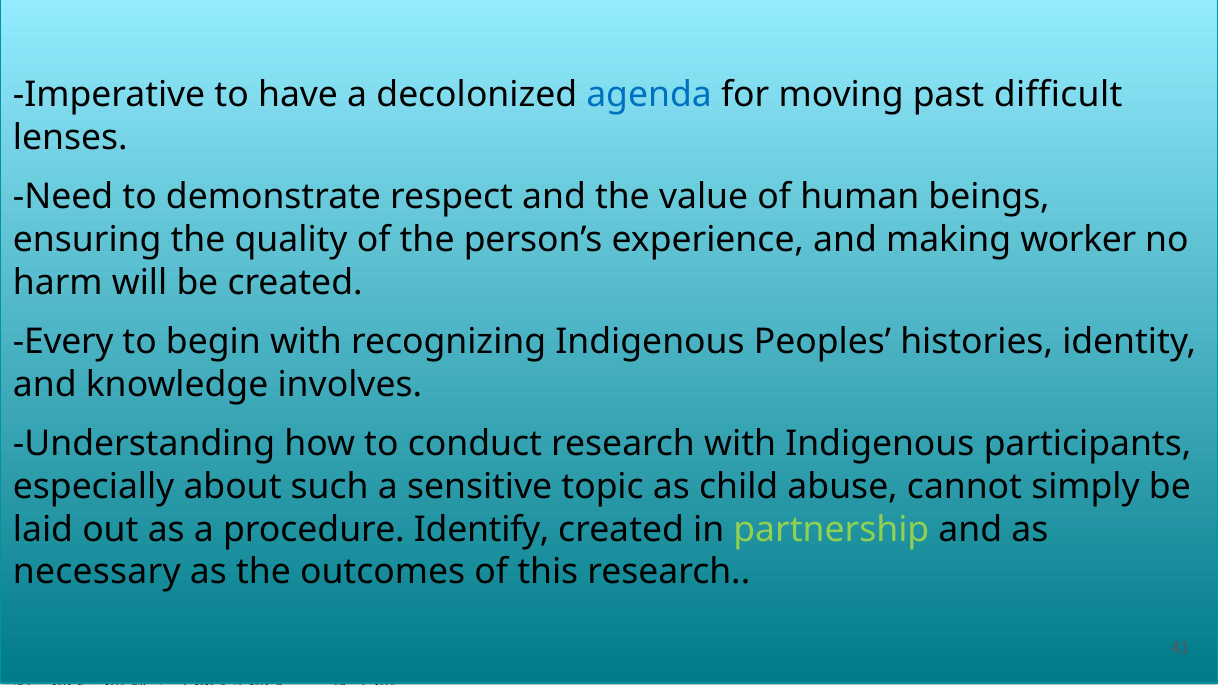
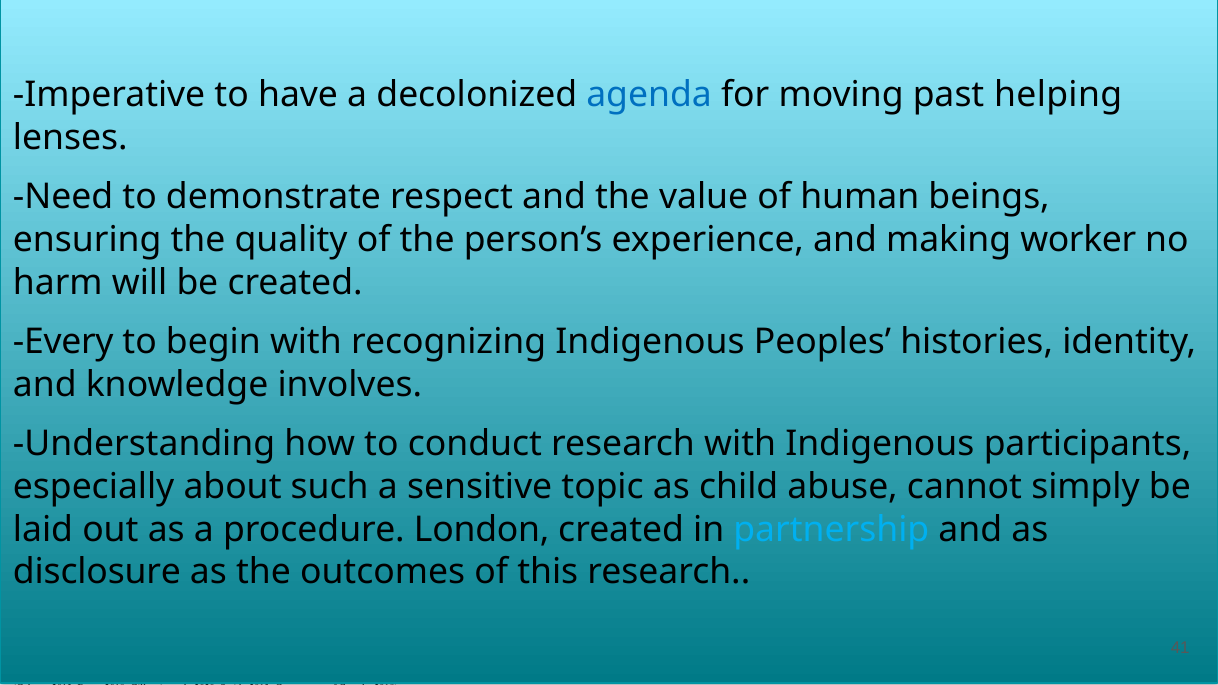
difficult: difficult -> helping
Identify: Identify -> London
partnership colour: light green -> light blue
necessary: necessary -> disclosure
